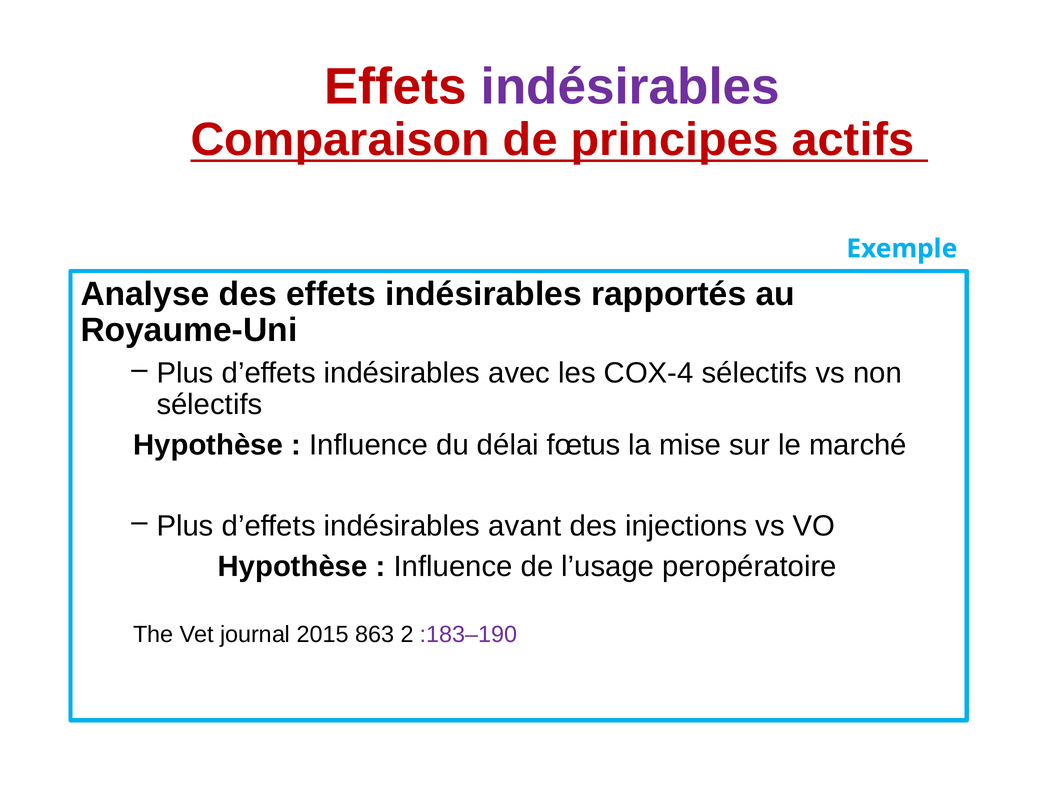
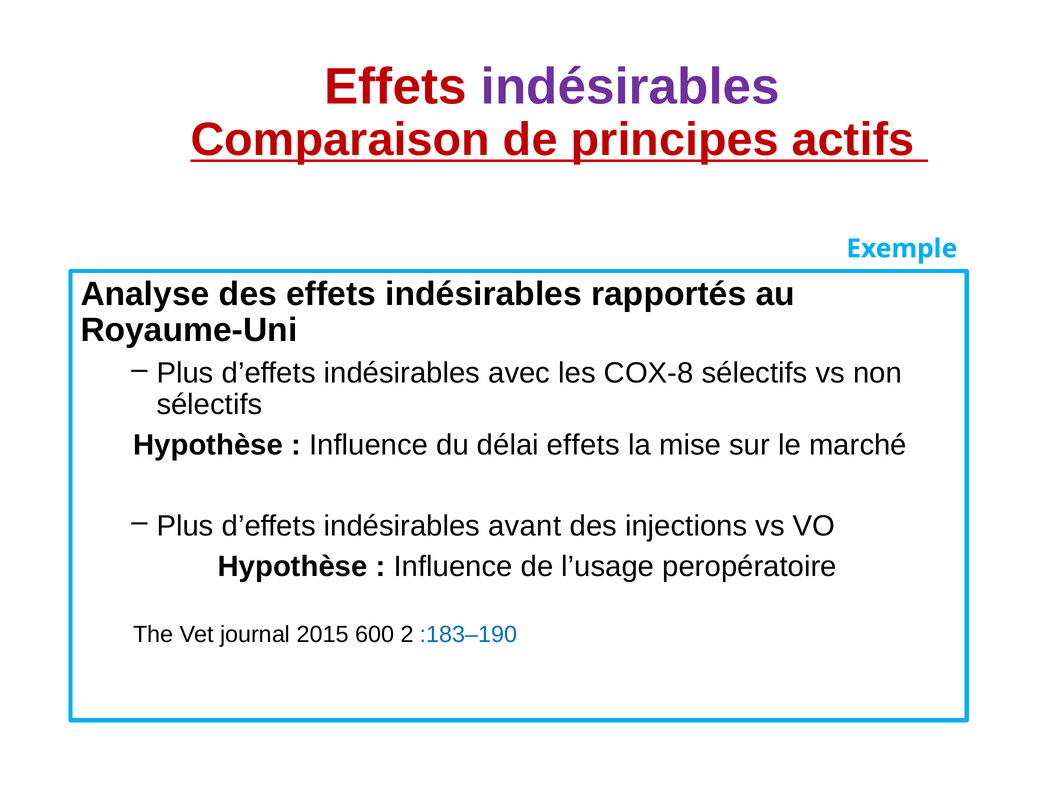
COX-4: COX-4 -> COX-8
délai fœtus: fœtus -> effets
863: 863 -> 600
:183–190 colour: purple -> blue
